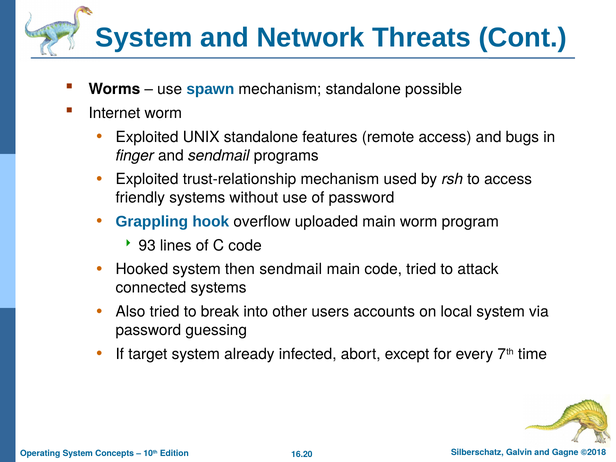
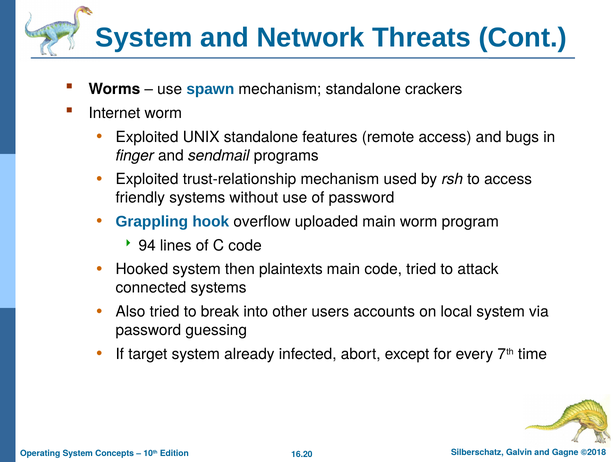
possible: possible -> crackers
93: 93 -> 94
then sendmail: sendmail -> plaintexts
